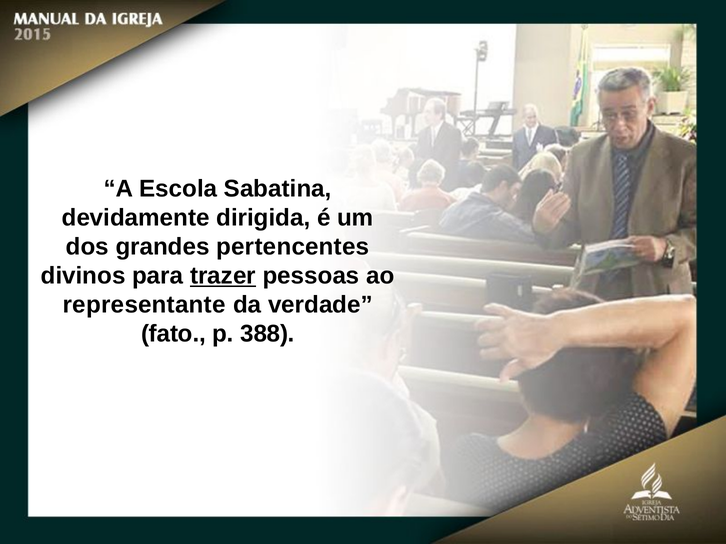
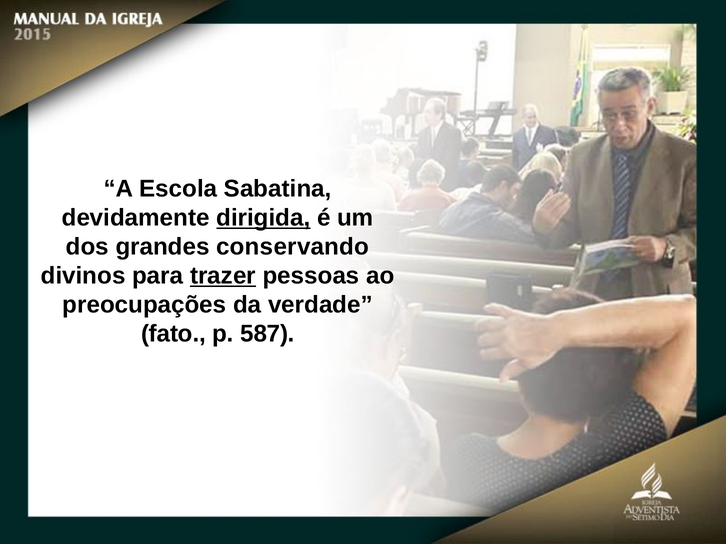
dirigida underline: none -> present
pertencentes: pertencentes -> conservando
representante: representante -> preocupações
388: 388 -> 587
